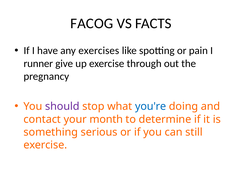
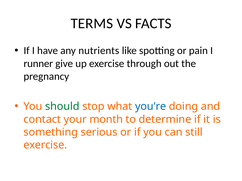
FACOG: FACOG -> TERMS
exercises: exercises -> nutrients
should colour: purple -> green
